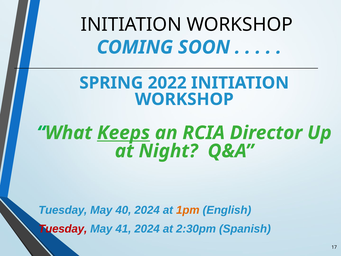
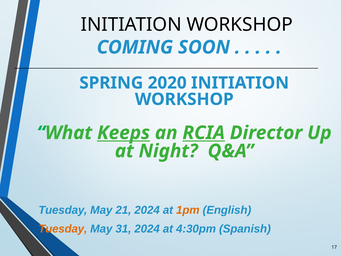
2022: 2022 -> 2020
RCIA underline: none -> present
40: 40 -> 21
Tuesday at (63, 229) colour: red -> orange
41: 41 -> 31
2:30pm: 2:30pm -> 4:30pm
